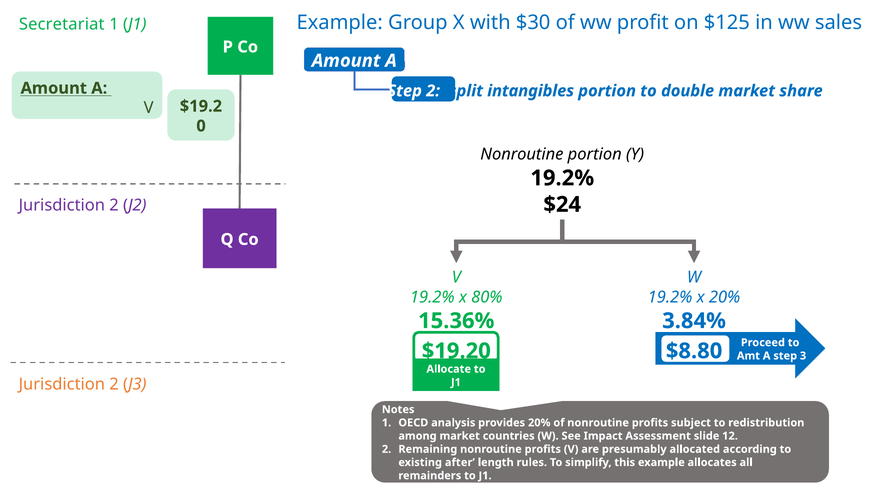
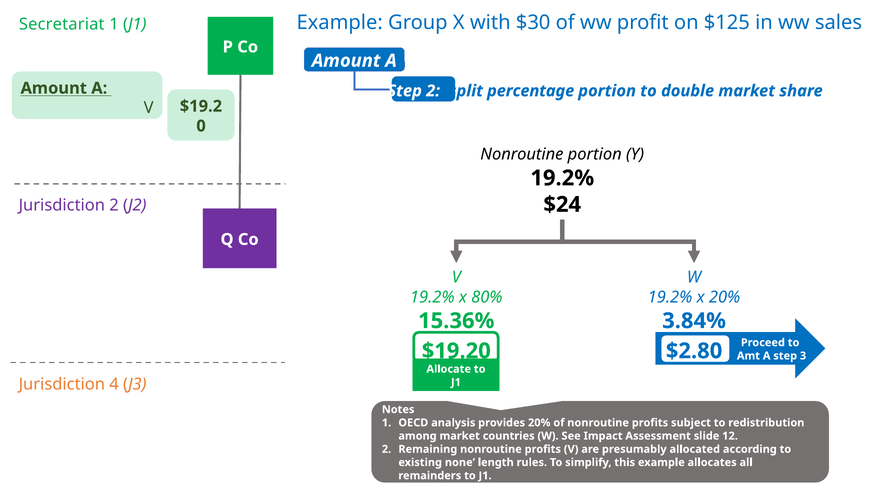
intangibles: intangibles -> percentage
$8.80: $8.80 -> $2.80
2 at (114, 384): 2 -> 4
after: after -> none
